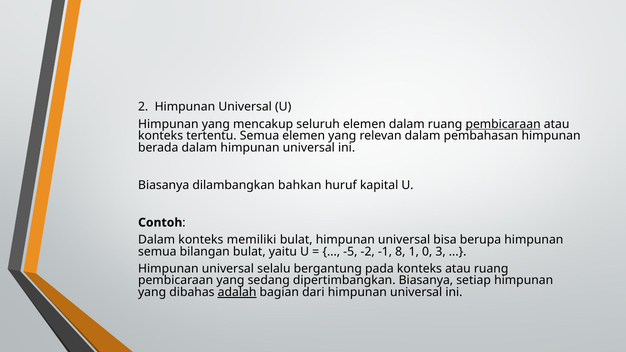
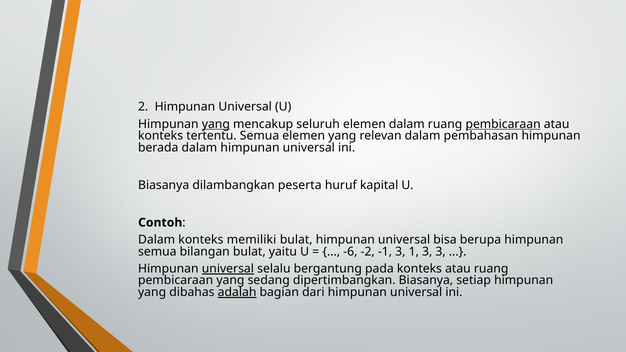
yang at (216, 124) underline: none -> present
bahkan: bahkan -> peserta
-5: -5 -> -6
-1 8: 8 -> 3
1 0: 0 -> 3
universal at (228, 269) underline: none -> present
